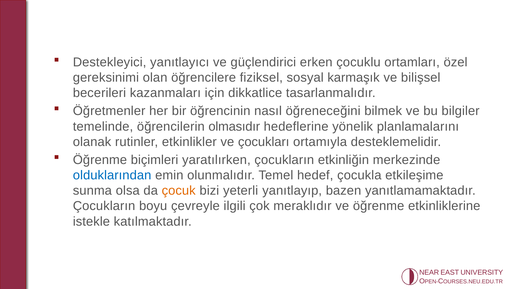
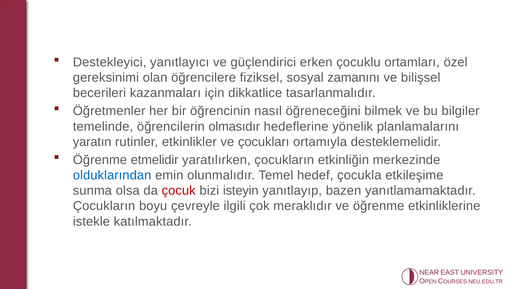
karmaşık: karmaşık -> zamanını
olanak: olanak -> yaratın
biçimleri: biçimleri -> etmelidir
çocuk colour: orange -> red
yeterli: yeterli -> isteyin
